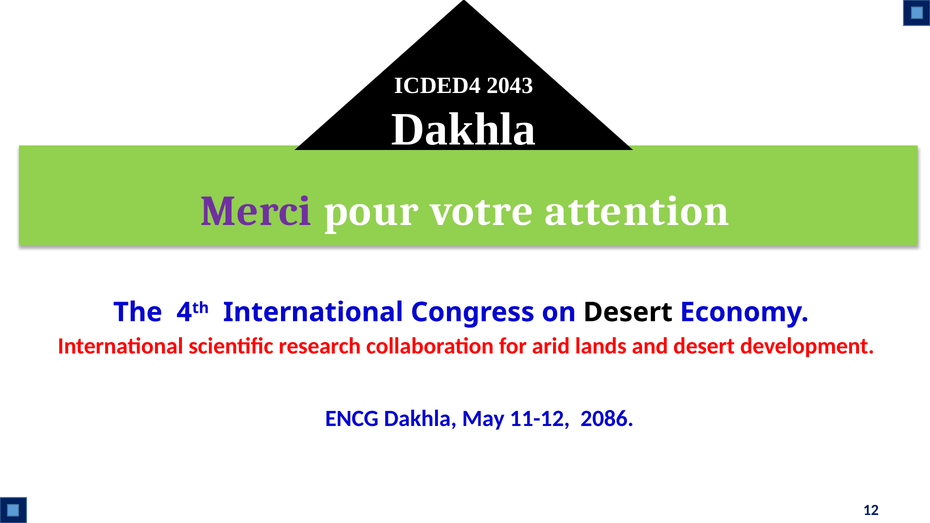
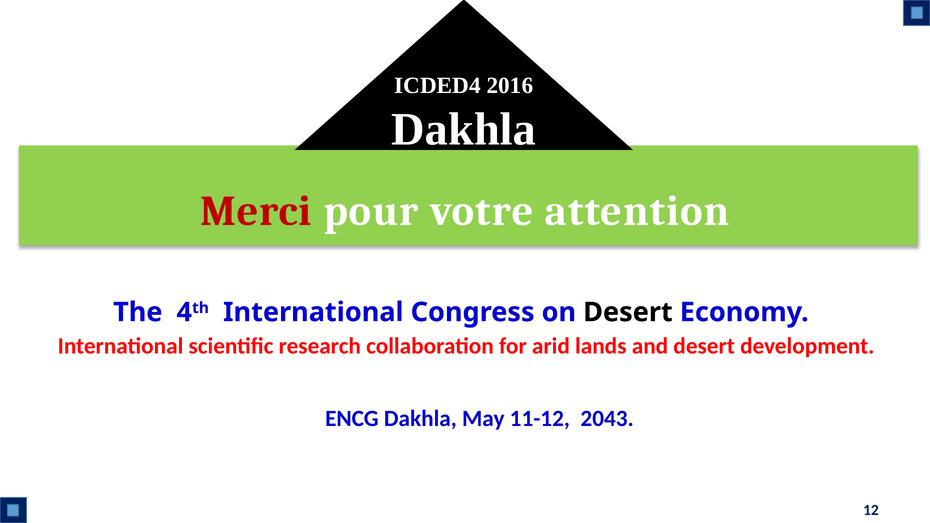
2043: 2043 -> 2016
Merci colour: purple -> red
2086: 2086 -> 2043
